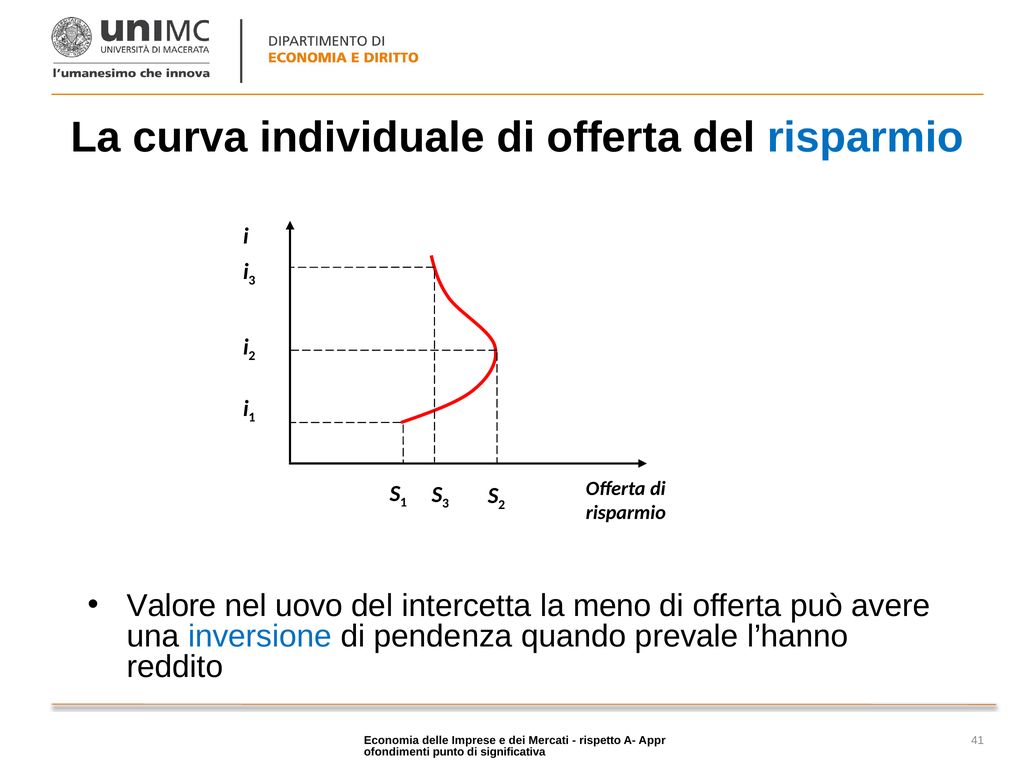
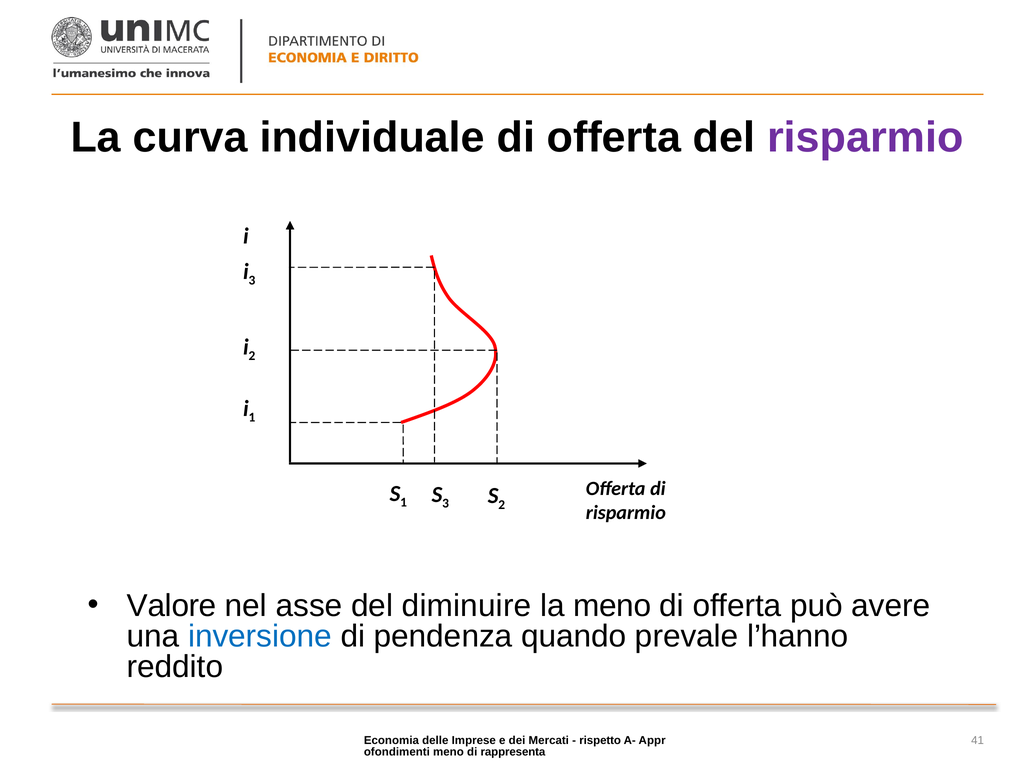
risparmio at (865, 138) colour: blue -> purple
uovo: uovo -> asse
intercetta: intercetta -> diminuire
punto at (449, 752): punto -> meno
significativa: significativa -> rappresenta
